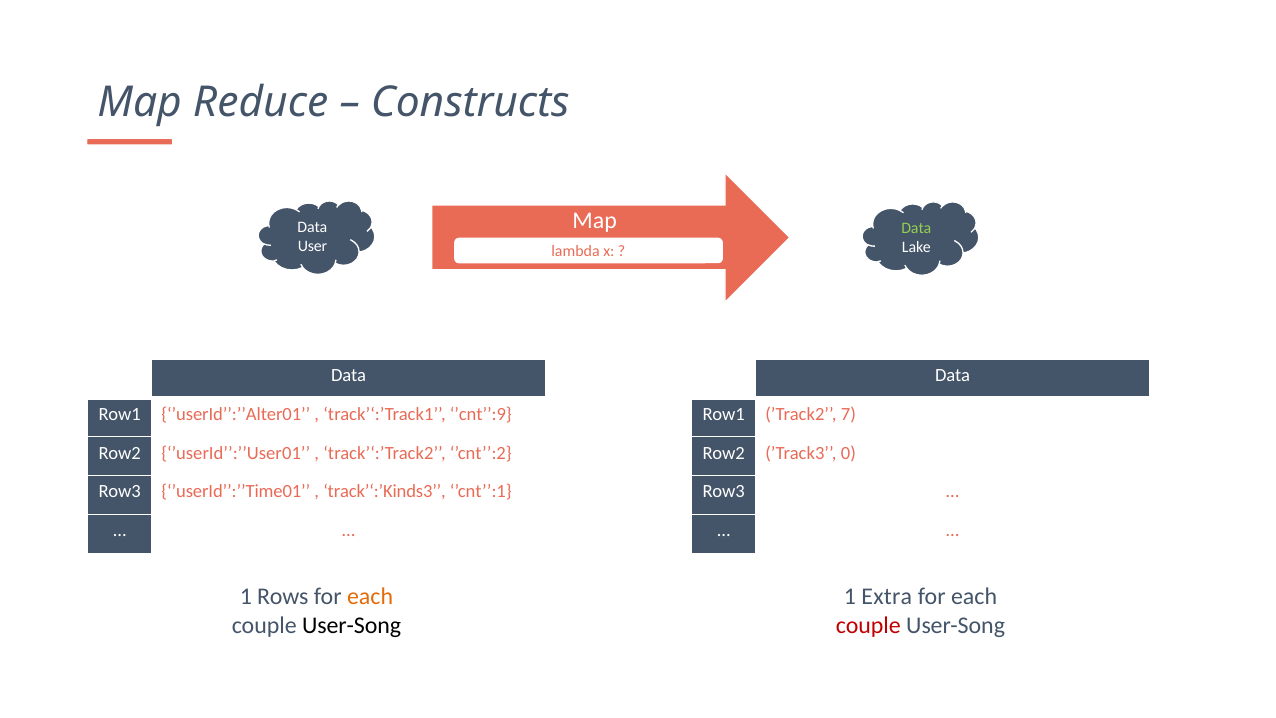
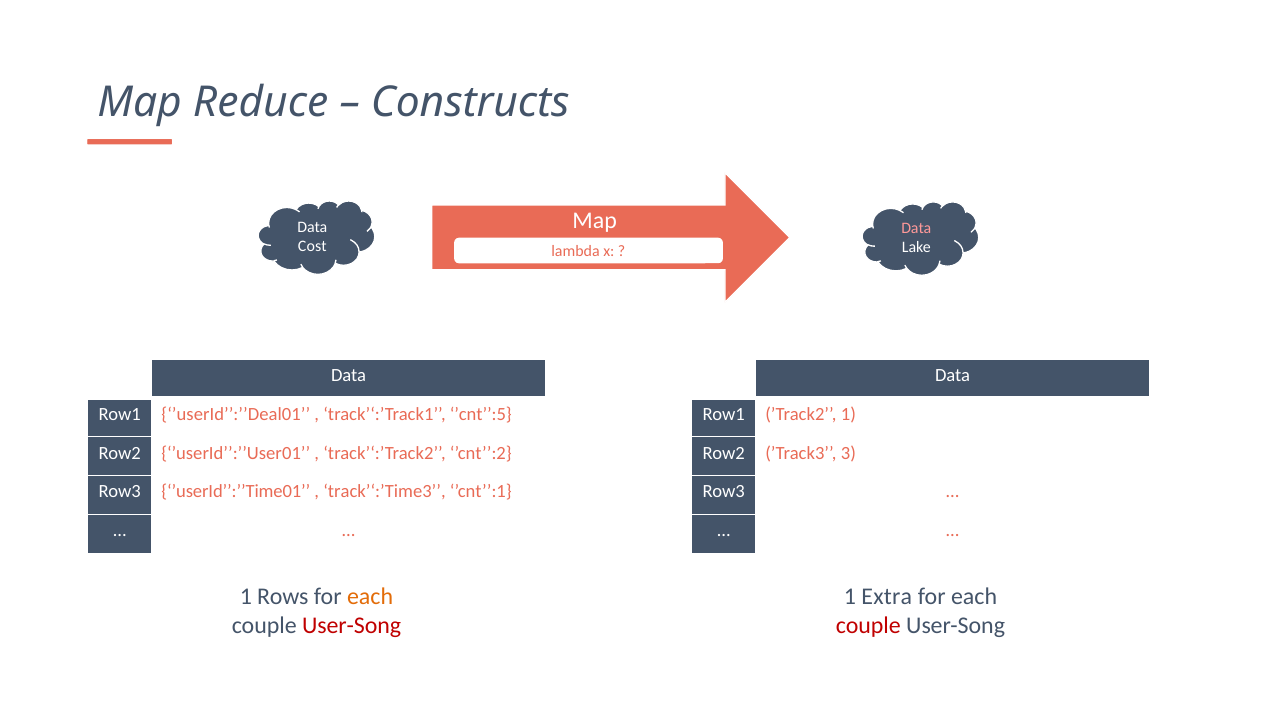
Data at (916, 228) colour: light green -> pink
User: User -> Cost
’userId’’:’’Alter01: ’userId’’:’’Alter01 -> ’userId’’:’’Deal01
’cnt’’:9: ’cnt’’:9 -> ’cnt’’:5
’Track2 7: 7 -> 1
0: 0 -> 3
track’‘:’Kinds3: track’‘:’Kinds3 -> track’‘:’Time3
User-Song at (352, 625) colour: black -> red
